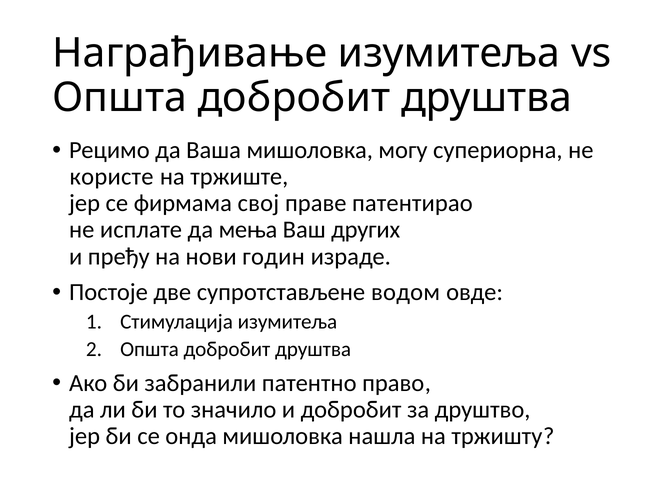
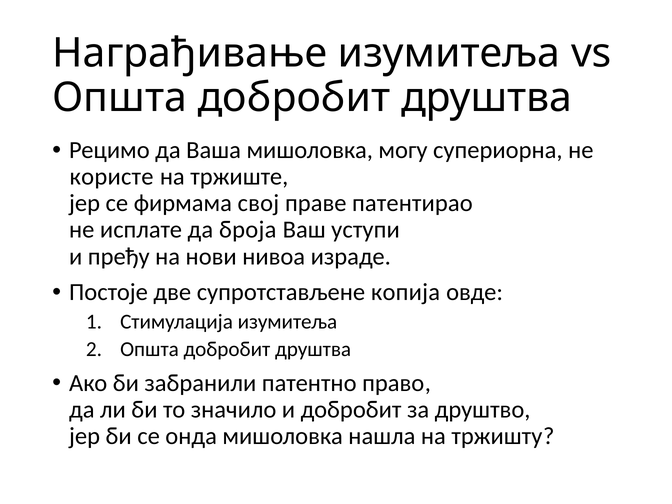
мења: мења -> броја
других: других -> уступи
годин: годин -> нивоа
водом: водом -> копија
